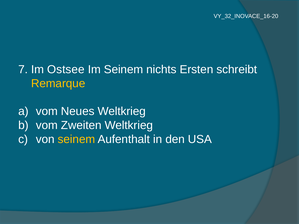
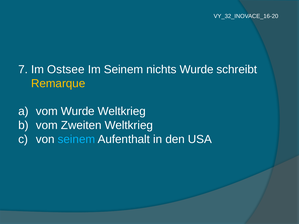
nichts Ersten: Ersten -> Wurde
vom Neues: Neues -> Wurde
seinem at (76, 139) colour: yellow -> light blue
